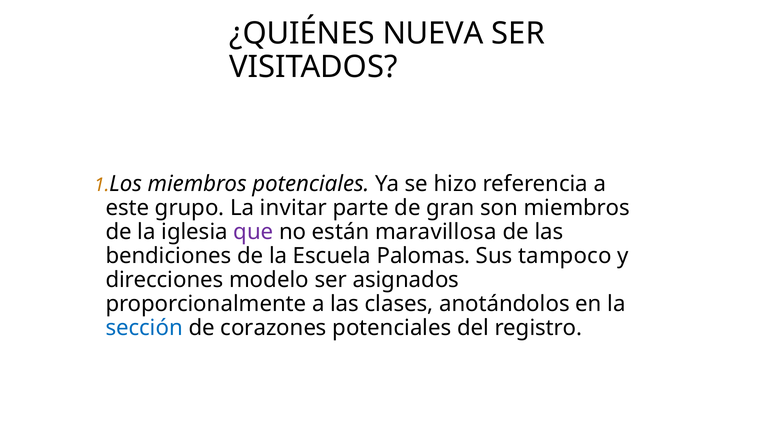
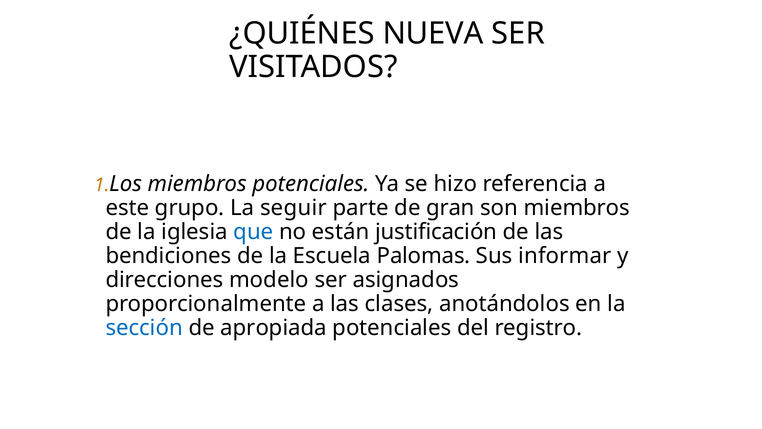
invitar: invitar -> seguir
que colour: purple -> blue
maravillosa: maravillosa -> justificación
tampoco: tampoco -> informar
corazones: corazones -> apropiada
